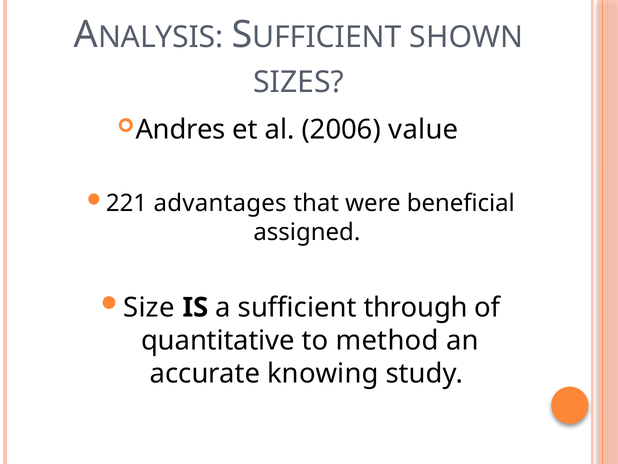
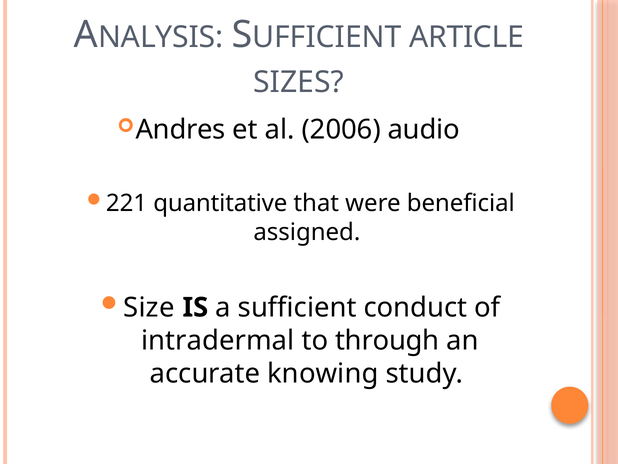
SHOWN: SHOWN -> ARTICLE
value: value -> audio
advantages: advantages -> quantitative
through: through -> conduct
quantitative: quantitative -> intradermal
method: method -> through
